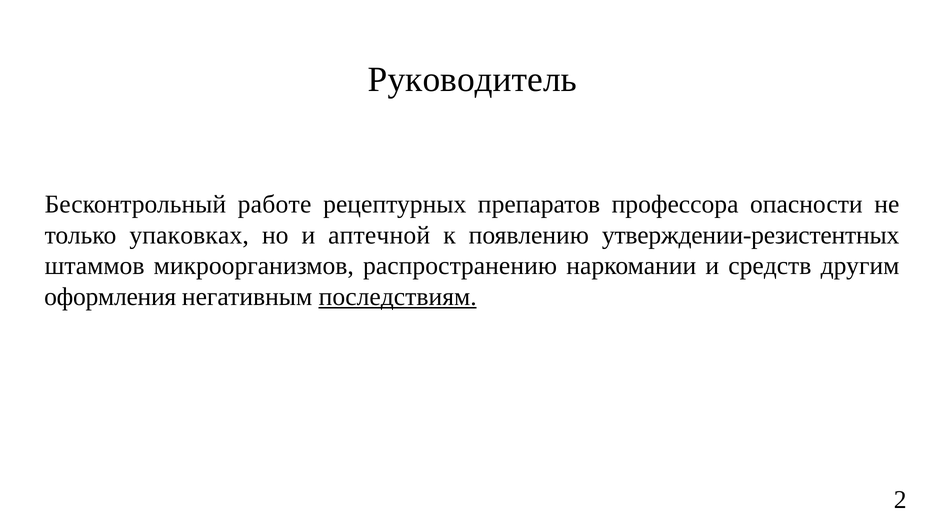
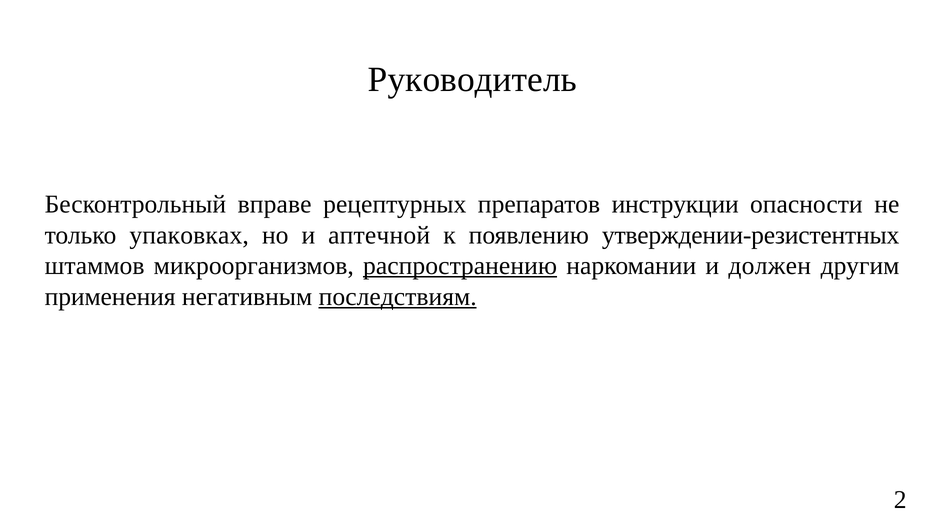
работе: работе -> вправе
профессора: профессора -> инструкции
распространению underline: none -> present
средств: средств -> должен
оформления: оформления -> применения
